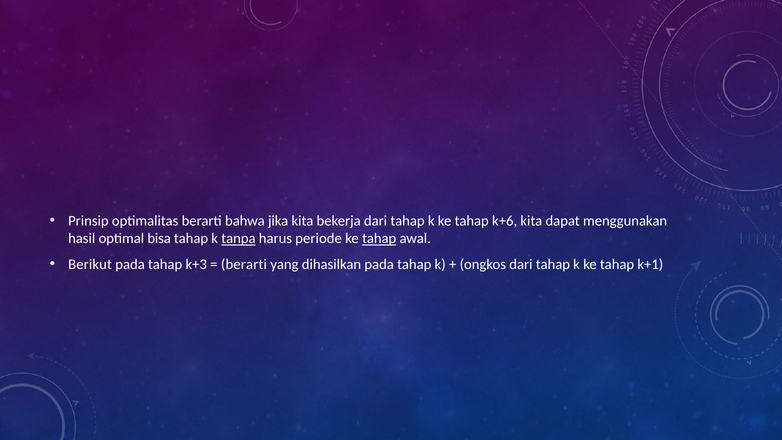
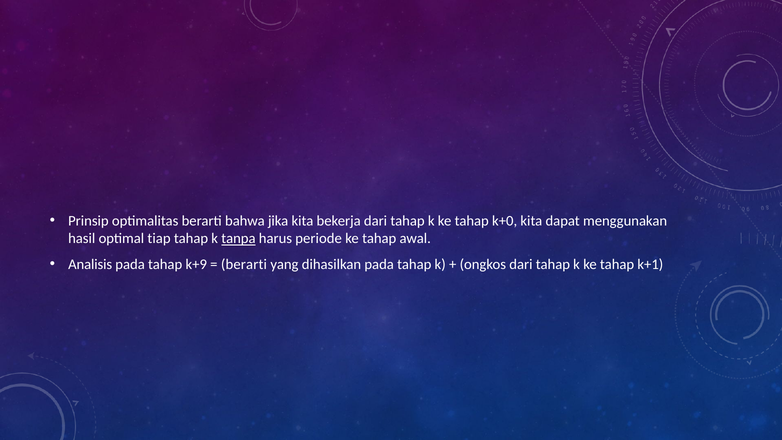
k+6: k+6 -> k+0
bisa: bisa -> tiap
tahap at (379, 238) underline: present -> none
Berikut: Berikut -> Analisis
k+3: k+3 -> k+9
